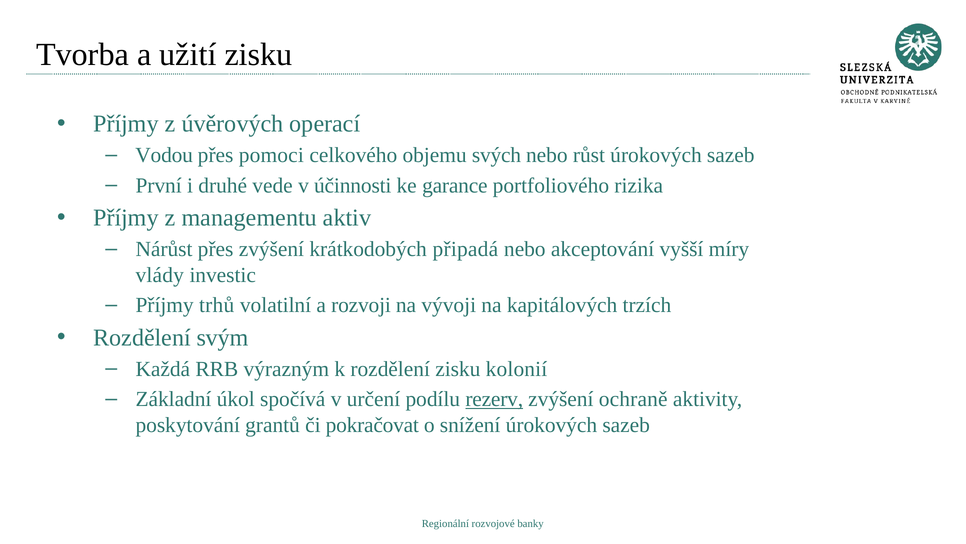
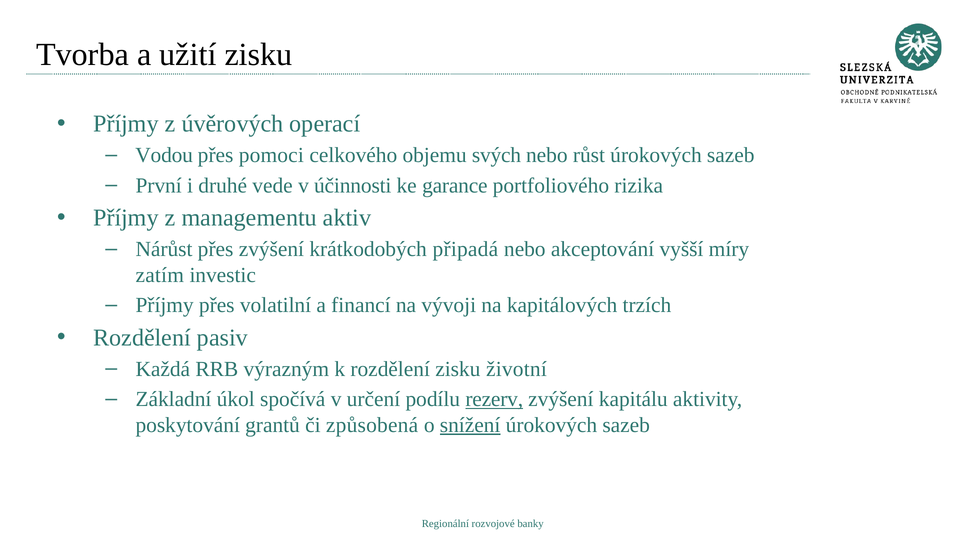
vlády: vlády -> zatím
Příjmy trhů: trhů -> přes
rozvoji: rozvoji -> financí
svým: svým -> pasiv
kolonií: kolonií -> životní
ochraně: ochraně -> kapitálu
pokračovat: pokračovat -> způsobená
snížení underline: none -> present
